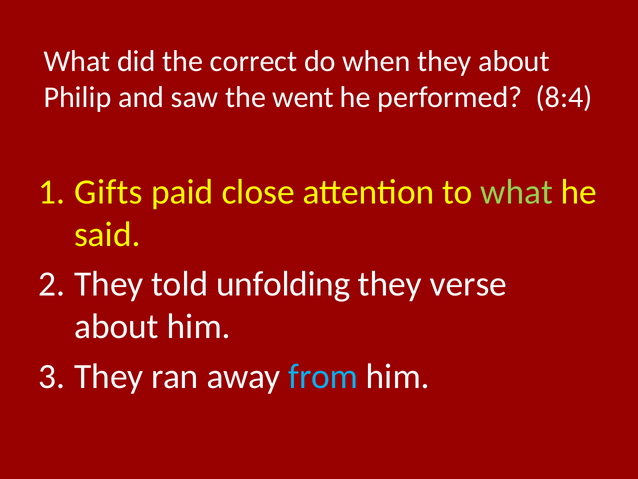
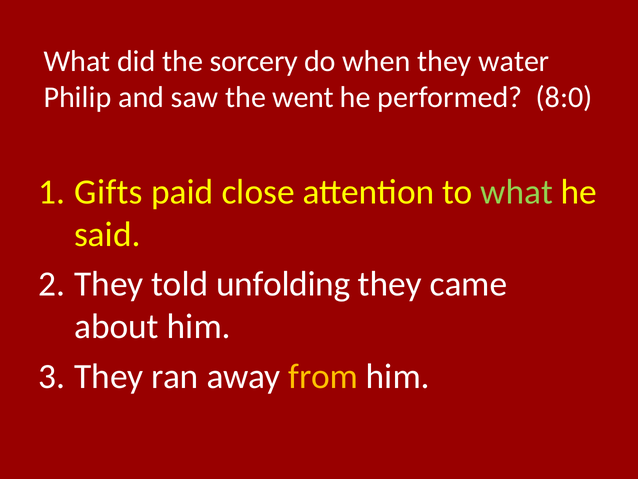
correct: correct -> sorcery
they about: about -> water
8:4: 8:4 -> 8:0
verse: verse -> came
from colour: light blue -> yellow
